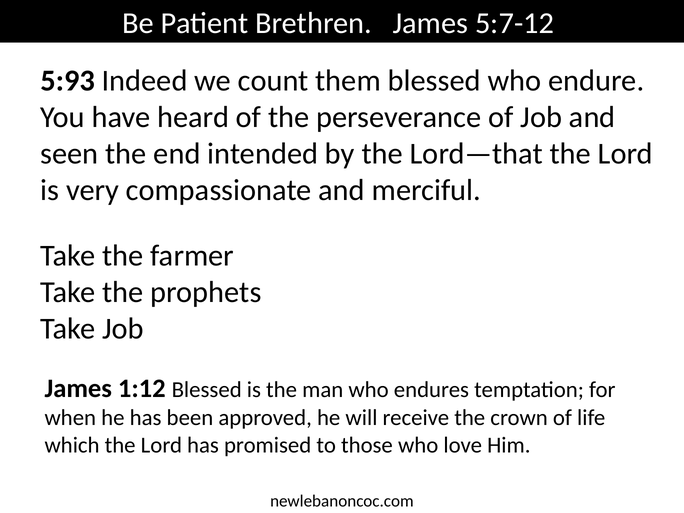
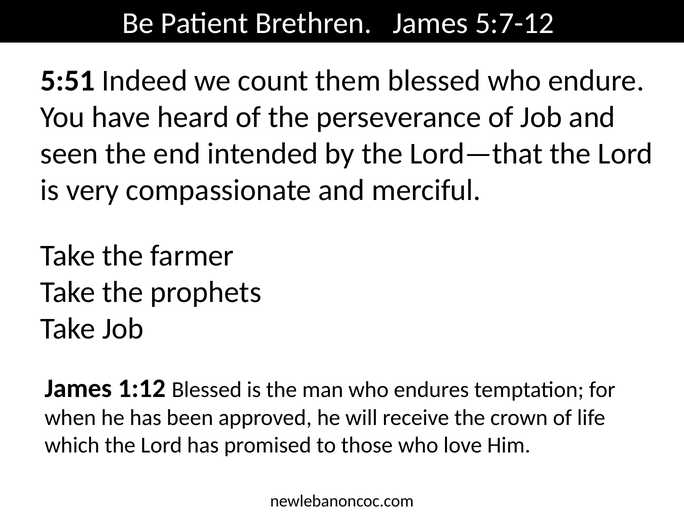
5:93: 5:93 -> 5:51
